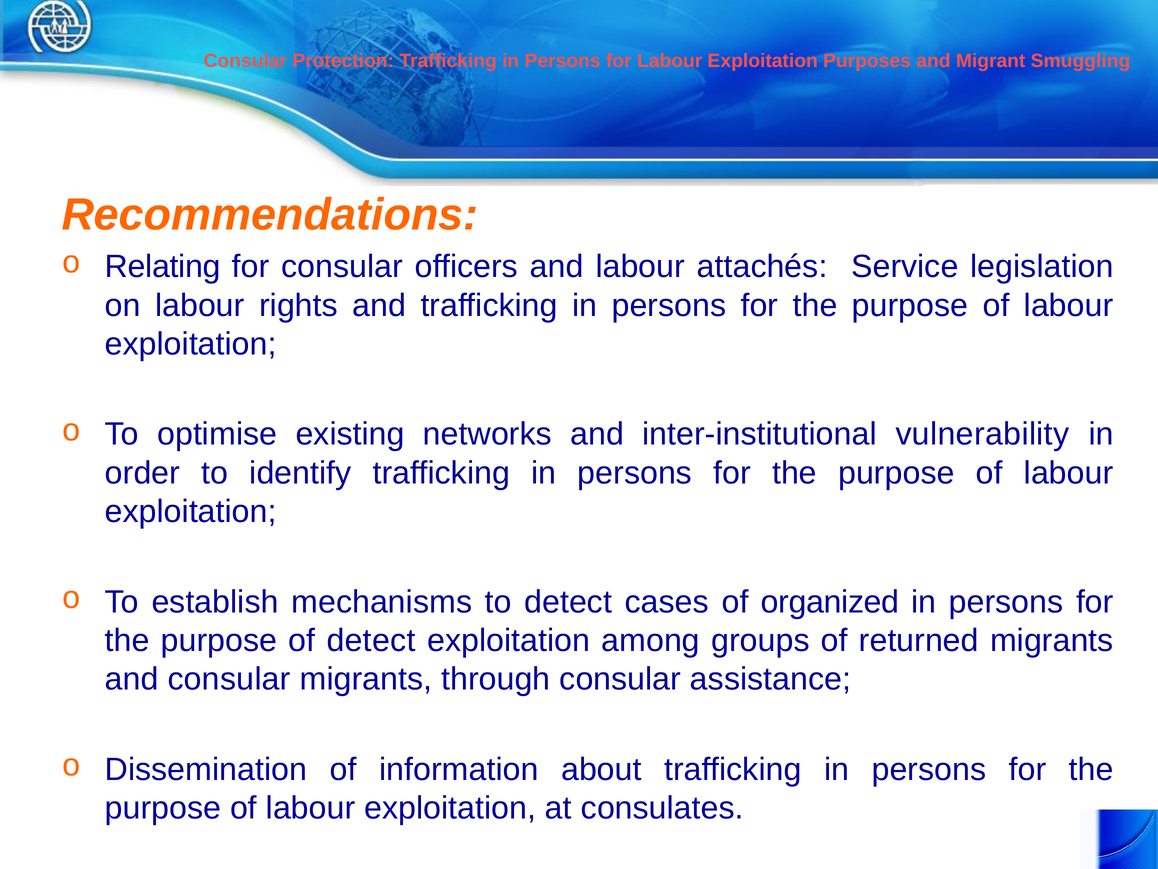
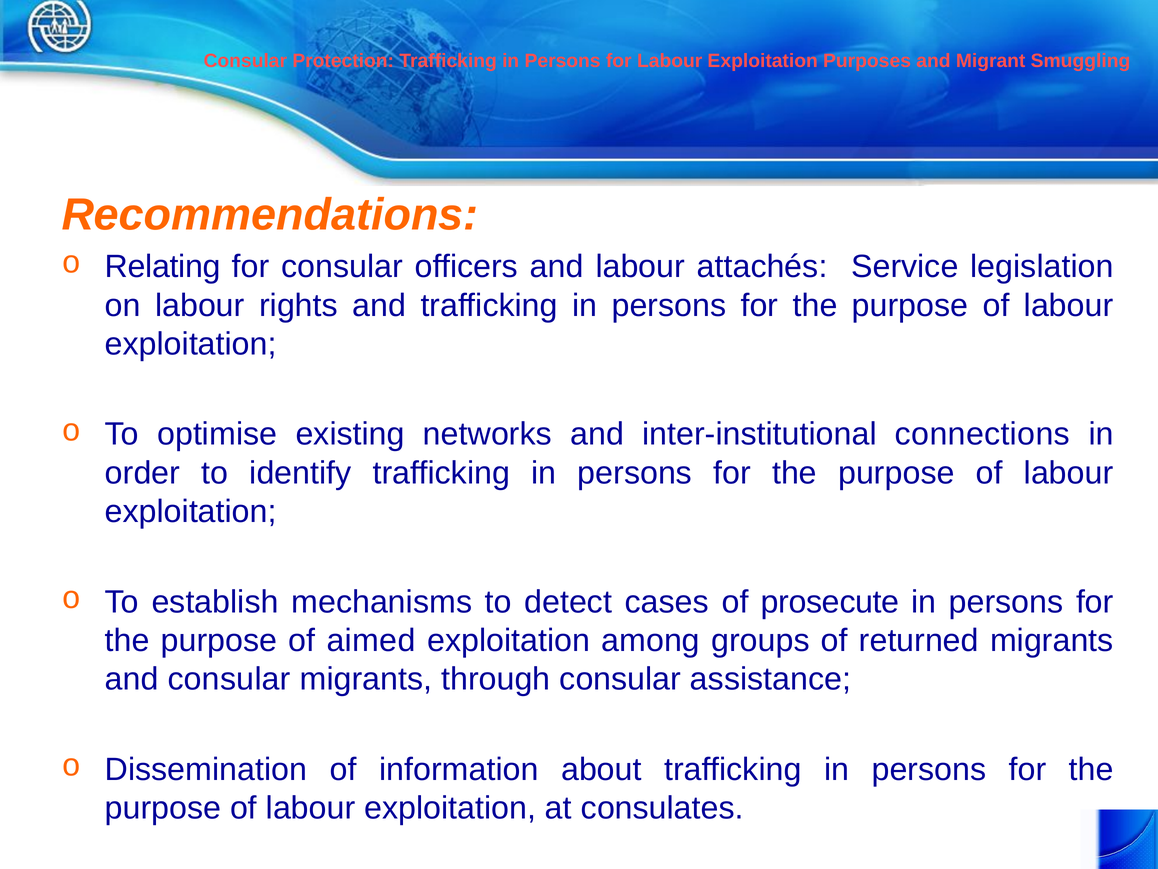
vulnerability: vulnerability -> connections
organized: organized -> prosecute
of detect: detect -> aimed
